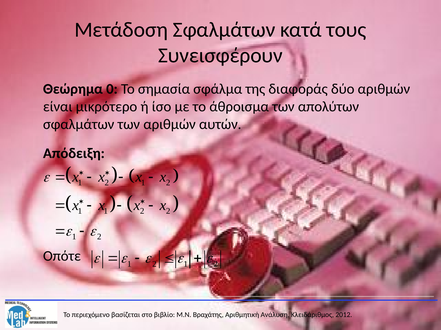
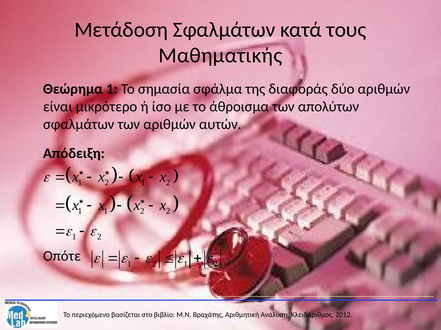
Συνεισφέρουν: Συνεισφέρουν -> Μαθηματικής
Θεώρημα 0: 0 -> 1
